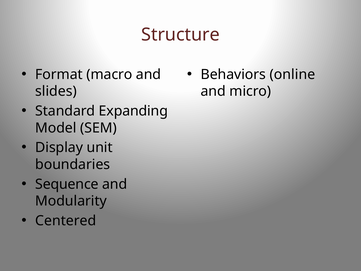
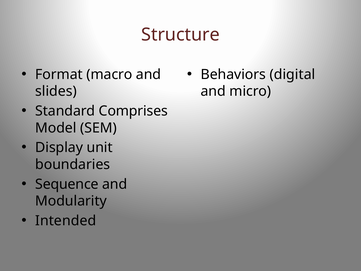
online: online -> digital
Expanding: Expanding -> Comprises
Centered: Centered -> Intended
